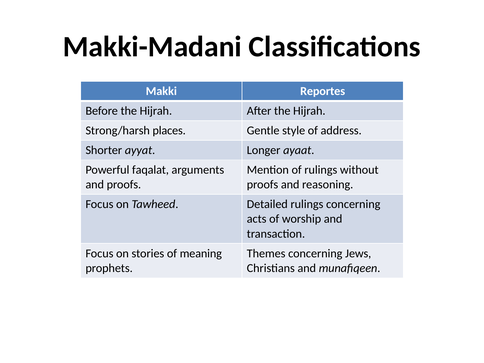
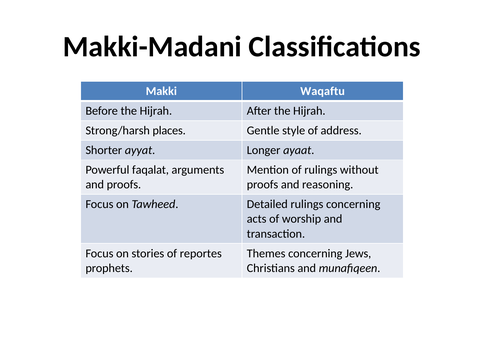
Reportes: Reportes -> Waqaftu
meaning: meaning -> reportes
